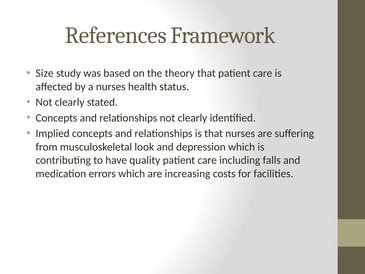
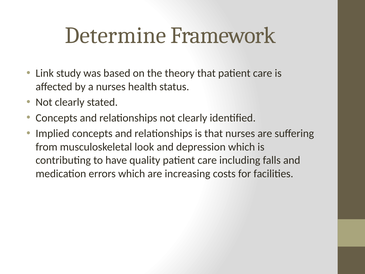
References: References -> Determine
Size: Size -> Link
